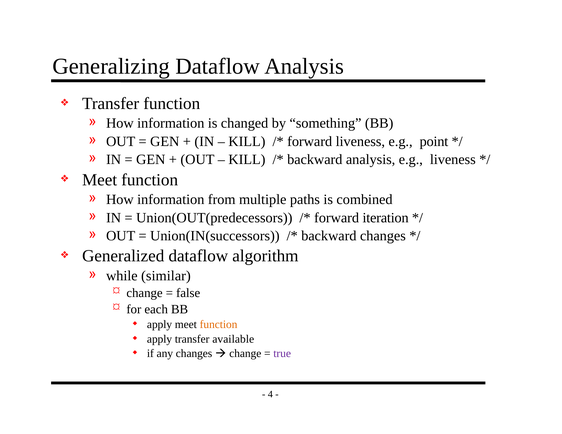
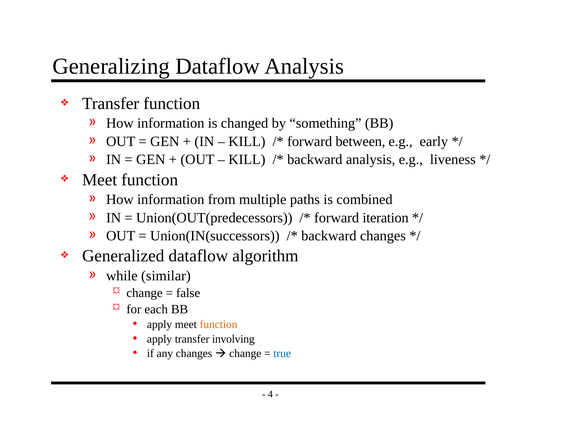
forward liveness: liveness -> between
point: point -> early
available: available -> involving
true colour: purple -> blue
